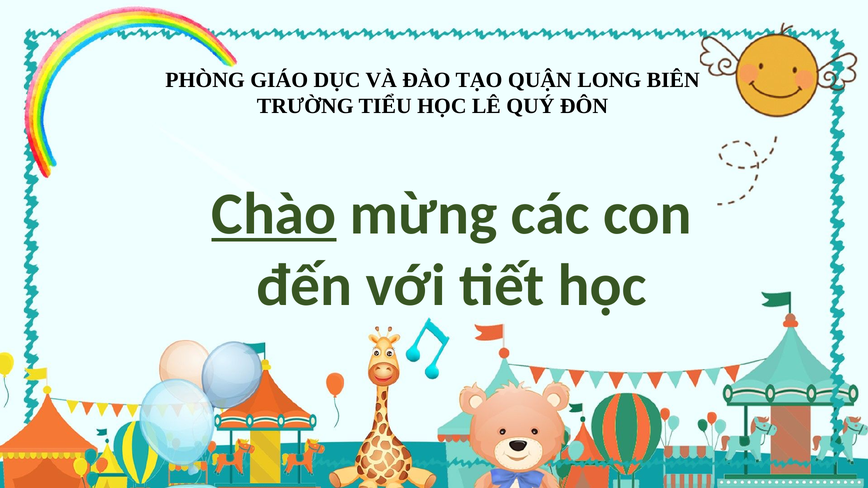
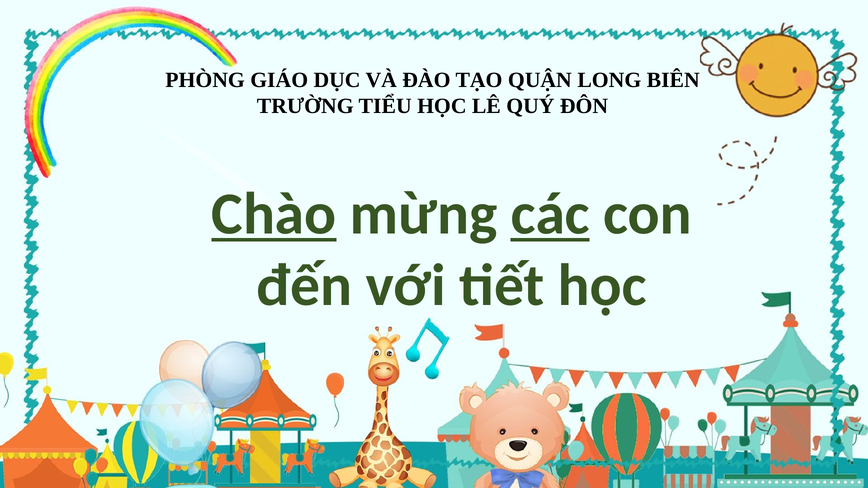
các underline: none -> present
